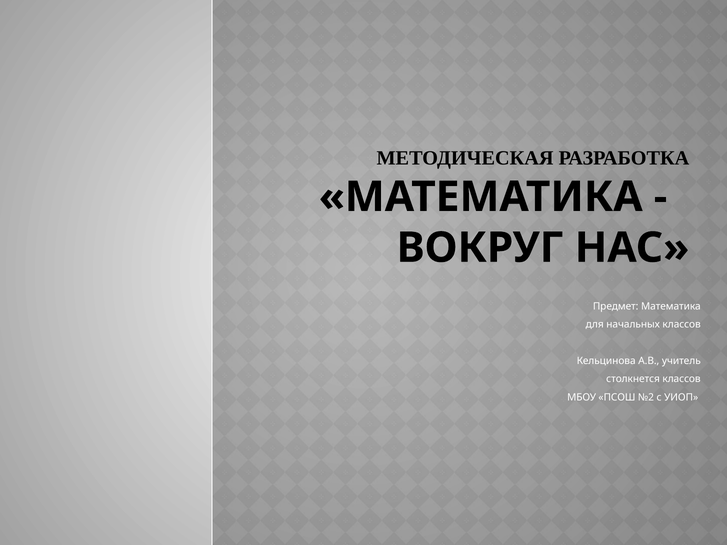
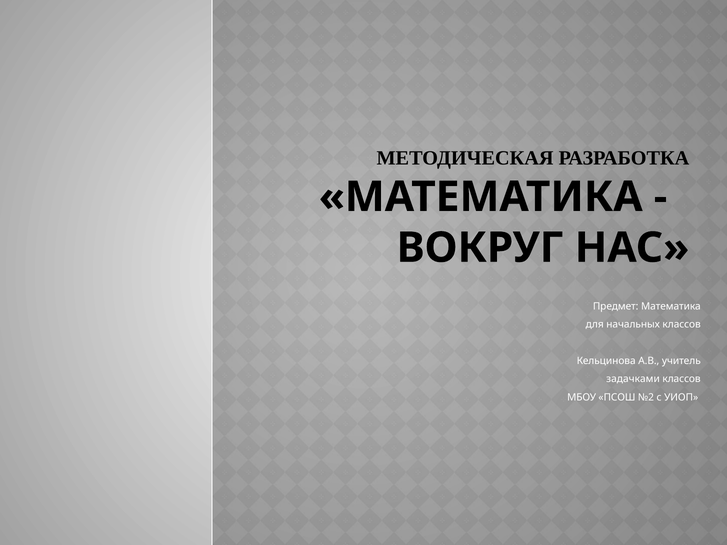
столкнется: столкнется -> задачками
